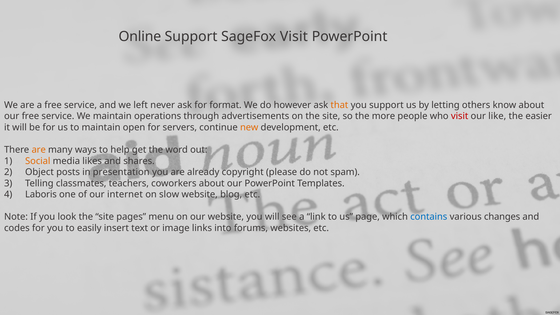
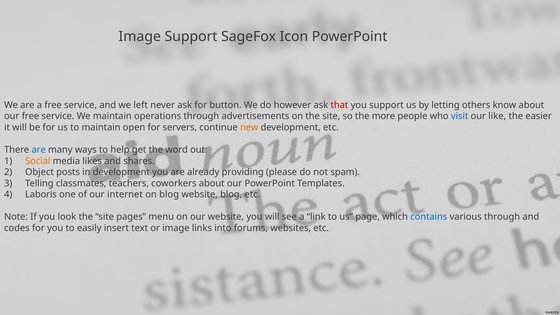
Online at (140, 37): Online -> Image
SageFox Visit: Visit -> Icon
format: format -> button
that colour: orange -> red
visit at (460, 116) colour: red -> blue
are at (39, 150) colour: orange -> blue
in presentation: presentation -> development
copyright: copyright -> providing
on slow: slow -> blog
various changes: changes -> through
